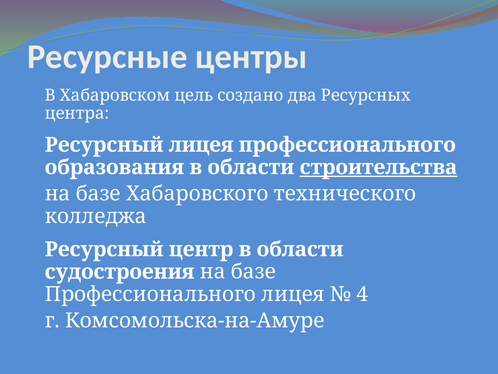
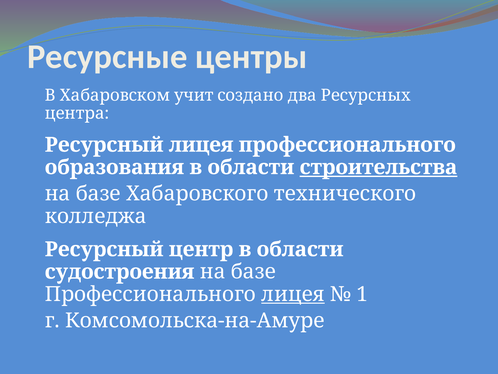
цель: цель -> учит
лицея at (293, 294) underline: none -> present
4: 4 -> 1
